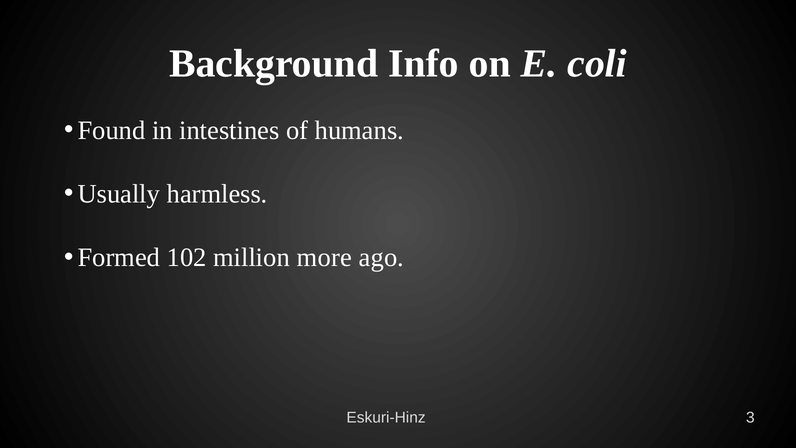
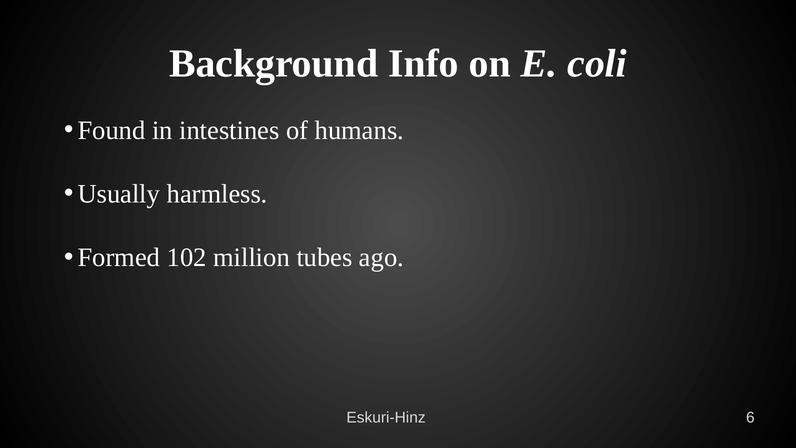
more: more -> tubes
3: 3 -> 6
